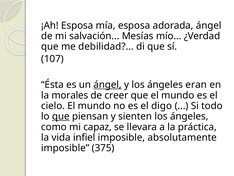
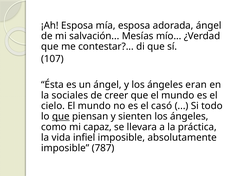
debilidad: debilidad -> contestar
ángel at (108, 84) underline: present -> none
morales: morales -> sociales
digo: digo -> casó
375: 375 -> 787
